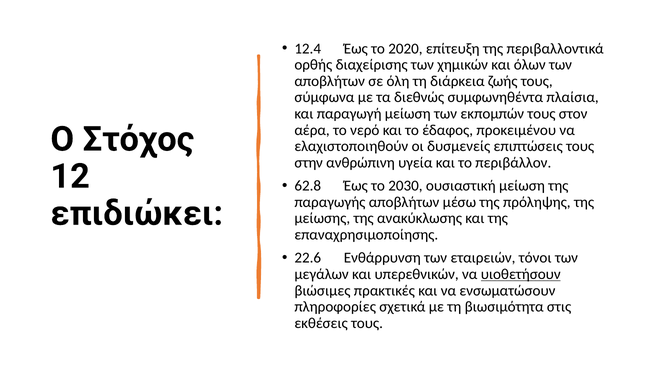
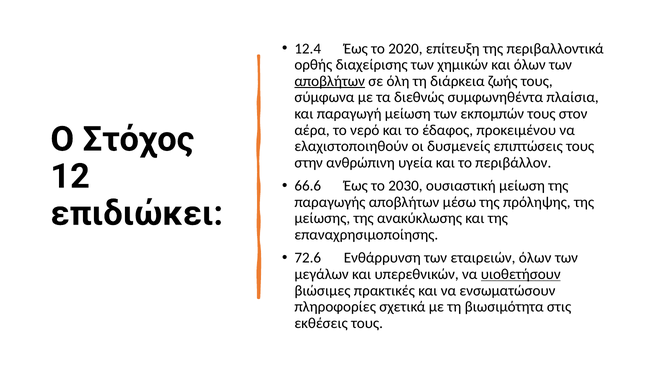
αποβλήτων at (330, 81) underline: none -> present
62.8: 62.8 -> 66.6
22.6: 22.6 -> 72.6
εταιρειών τόνοι: τόνοι -> όλων
